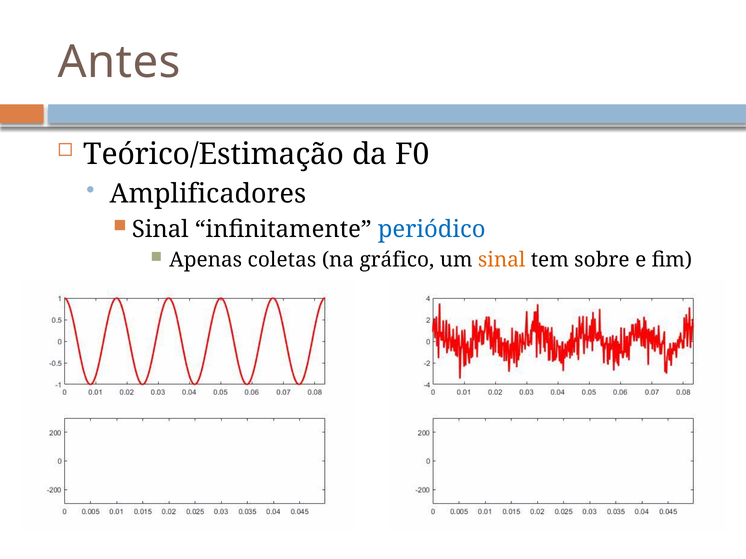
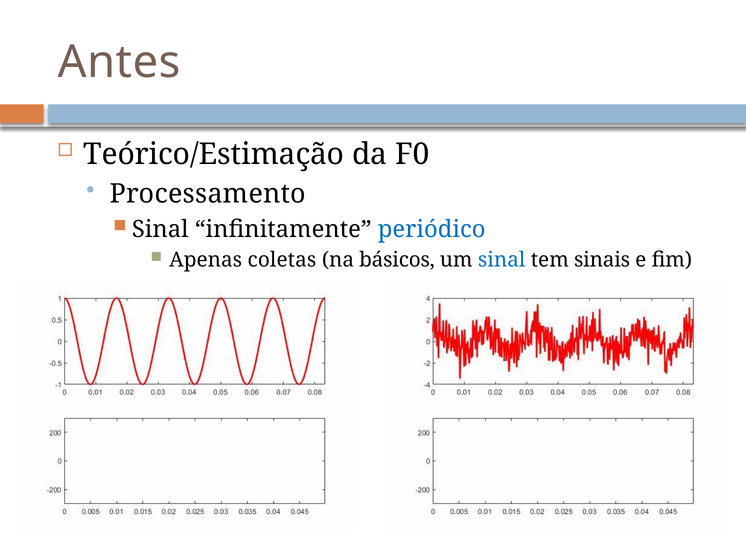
Amplificadores: Amplificadores -> Processamento
gráfico: gráfico -> básicos
sinal at (502, 260) colour: orange -> blue
sobre: sobre -> sinais
